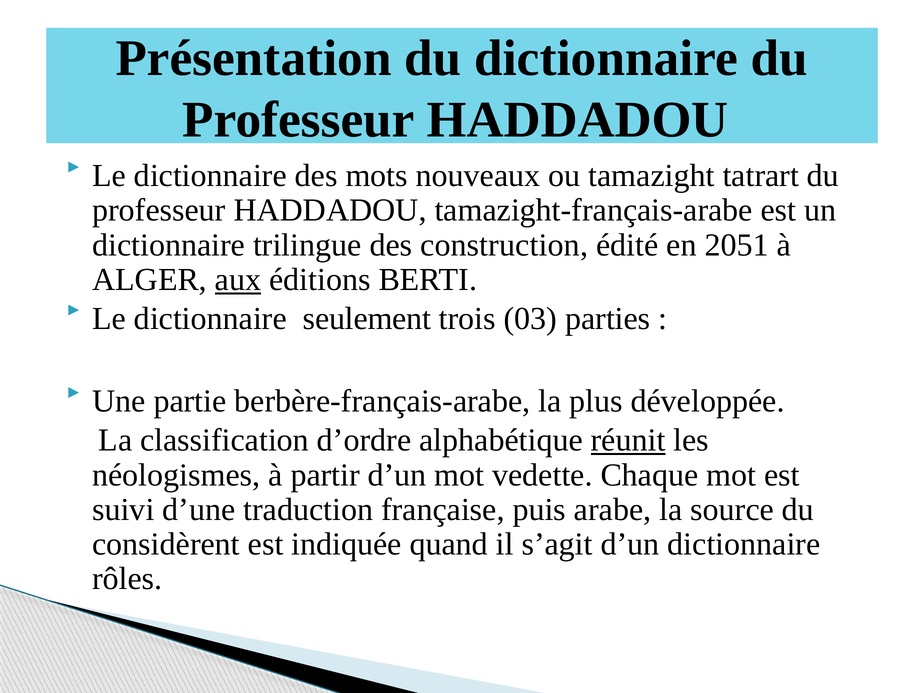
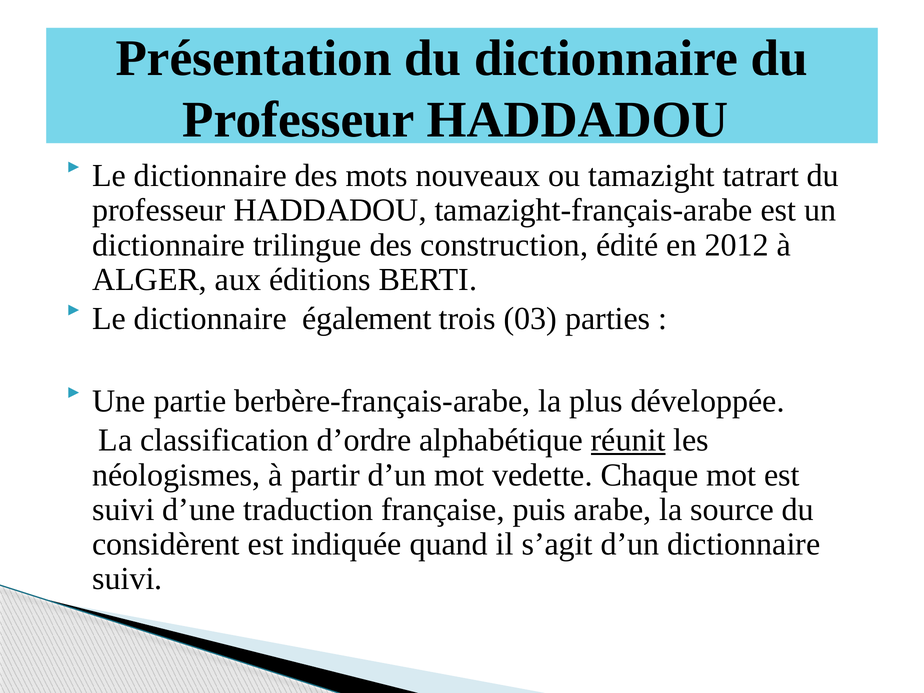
2051: 2051 -> 2012
aux underline: present -> none
seulement: seulement -> également
rôles at (127, 579): rôles -> suivi
